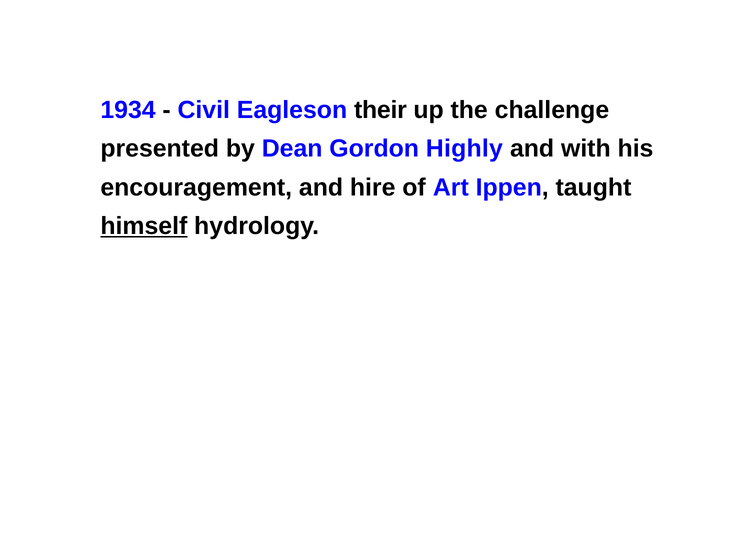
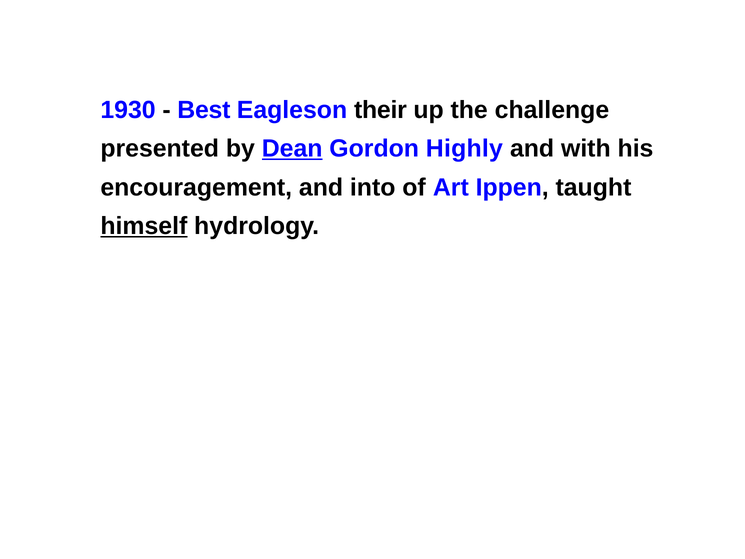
1934: 1934 -> 1930
Civil: Civil -> Best
Dean underline: none -> present
hire: hire -> into
